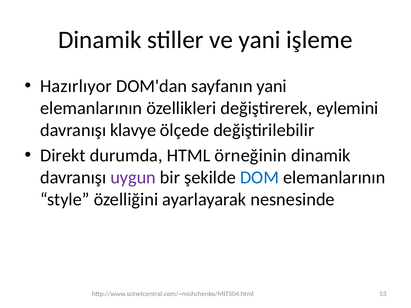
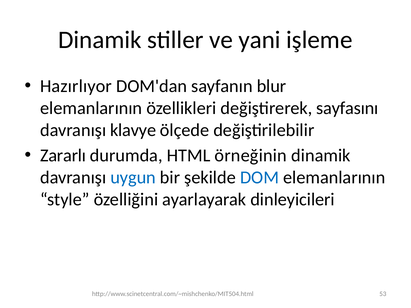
sayfanın yani: yani -> blur
eylemini: eylemini -> sayfasını
Direkt: Direkt -> Zararlı
uygun colour: purple -> blue
nesnesinde: nesnesinde -> dinleyicileri
